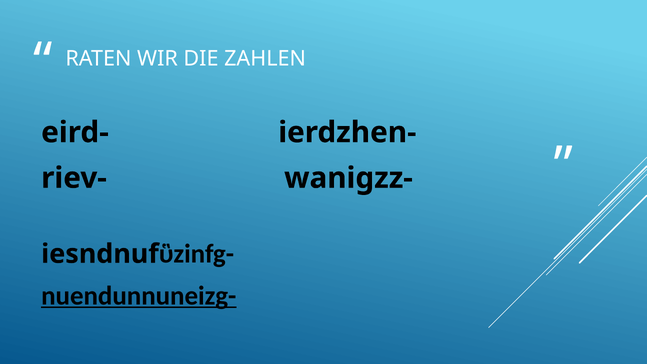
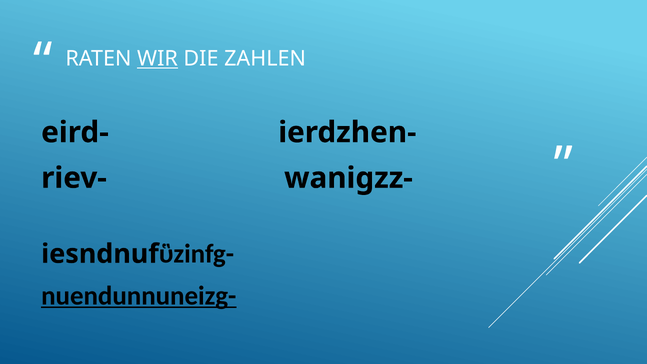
WIR underline: none -> present
